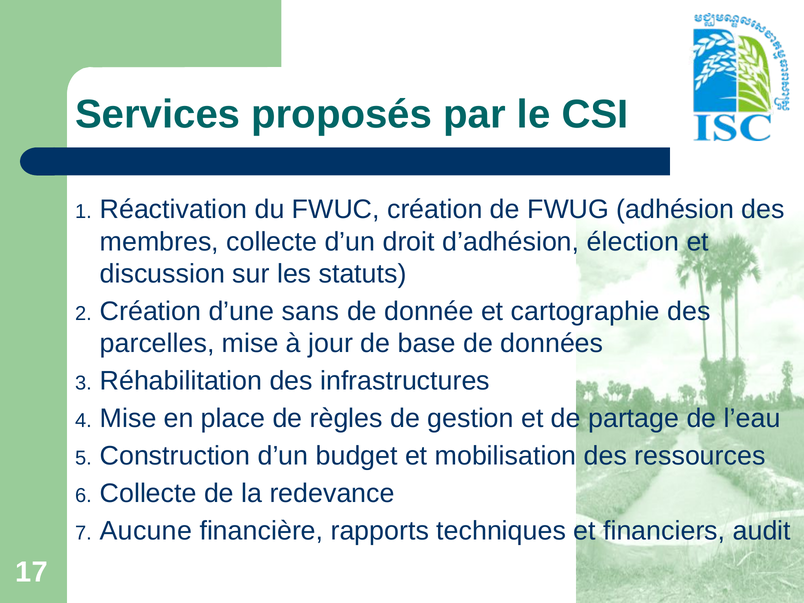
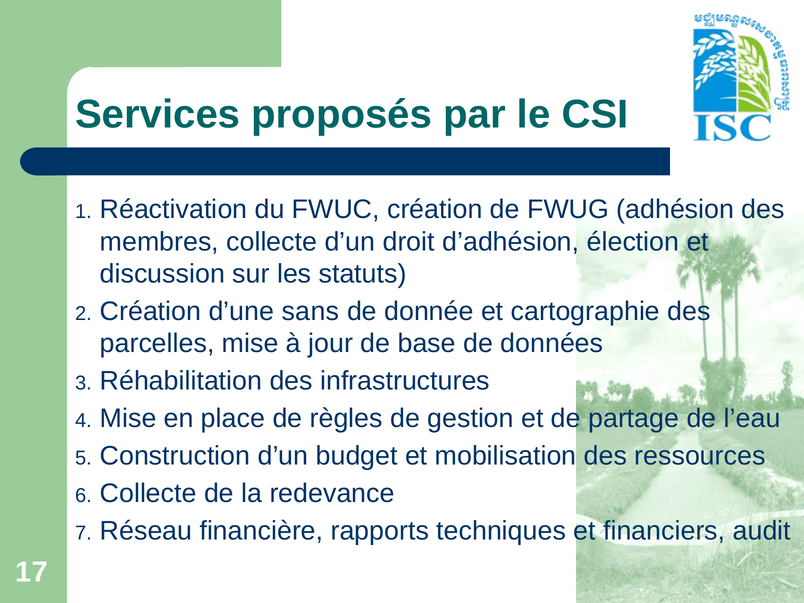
Aucune: Aucune -> Réseau
